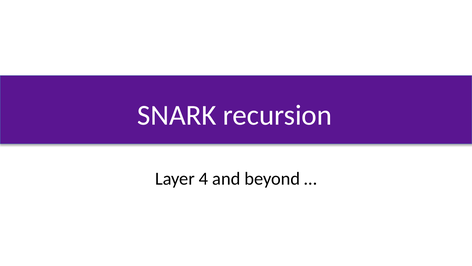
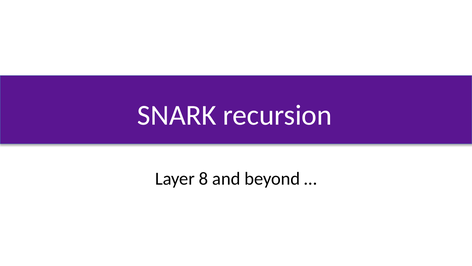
4: 4 -> 8
